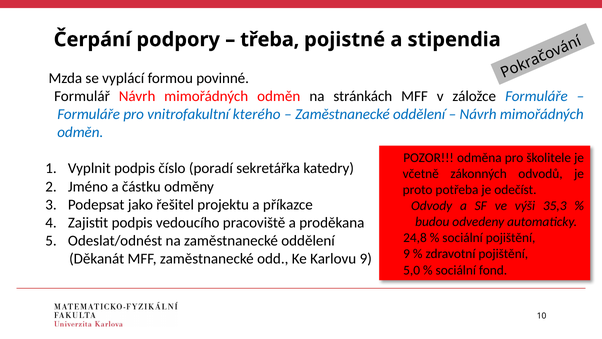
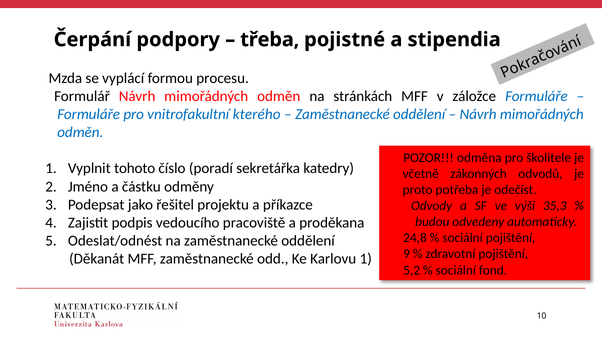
povinné: povinné -> procesu
Vyplnit podpis: podpis -> tohoto
Karlovu 9: 9 -> 1
5,0: 5,0 -> 5,2
